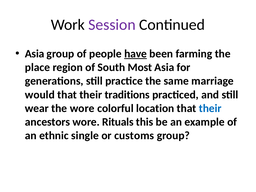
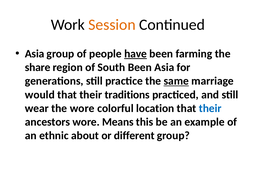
Session colour: purple -> orange
place: place -> share
South Most: Most -> Been
same underline: none -> present
Rituals: Rituals -> Means
single: single -> about
customs: customs -> different
